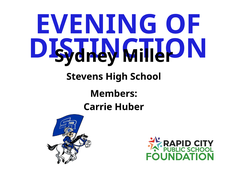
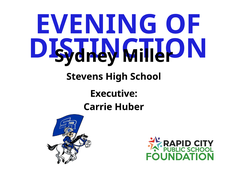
Members: Members -> Executive
